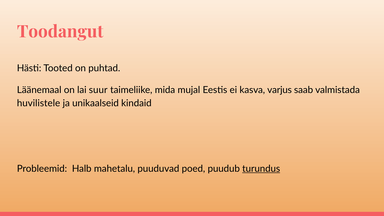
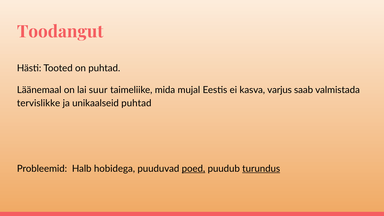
huvilistele: huvilistele -> tervislikke
unikaalseid kindaid: kindaid -> puhtad
mahetalu: mahetalu -> hobidega
poed underline: none -> present
